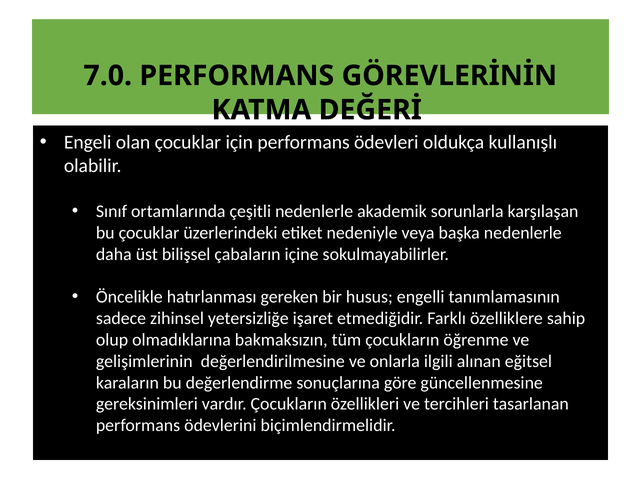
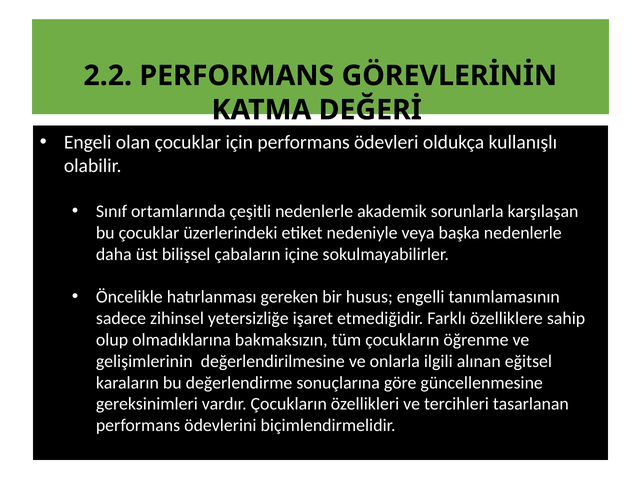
7.0: 7.0 -> 2.2
